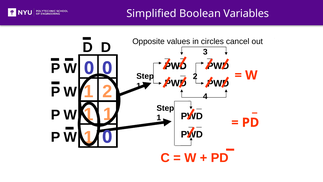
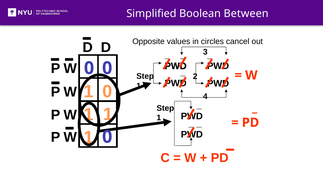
Variables: Variables -> Between
2 at (107, 91): 2 -> 0
